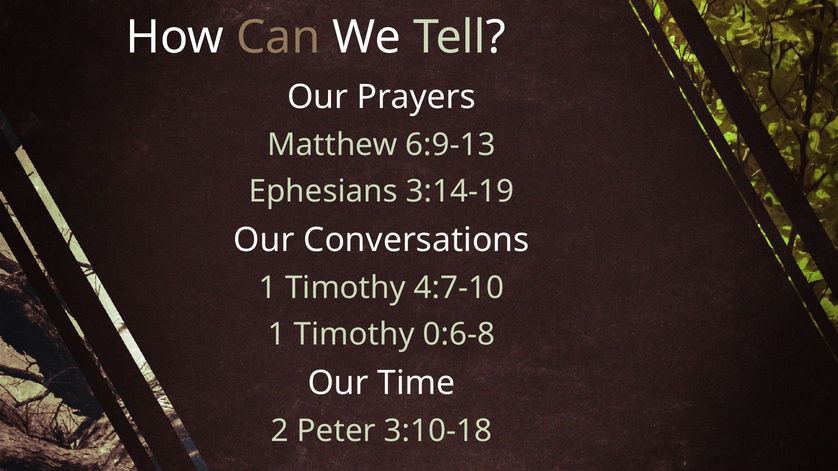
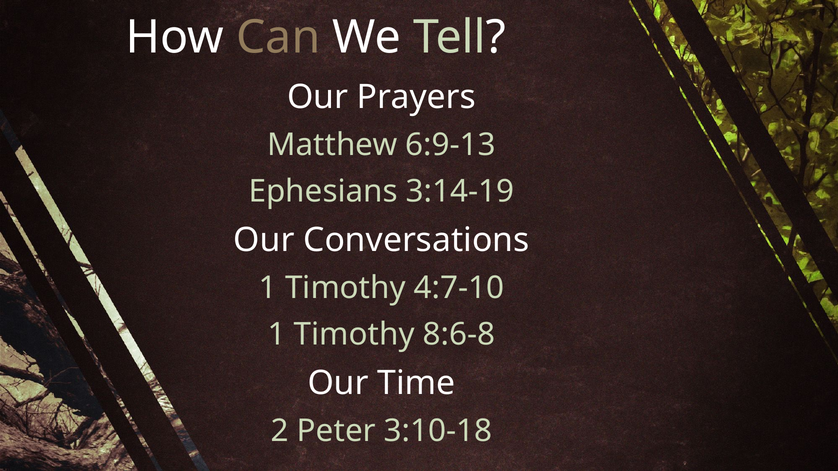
0:6-8: 0:6-8 -> 8:6-8
